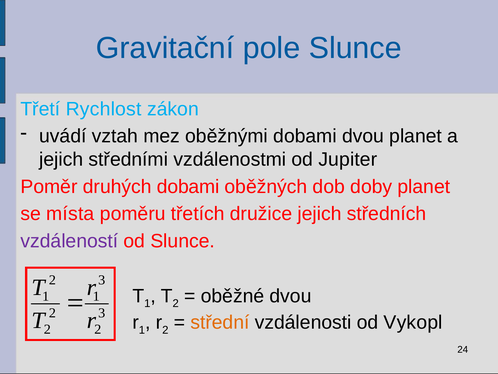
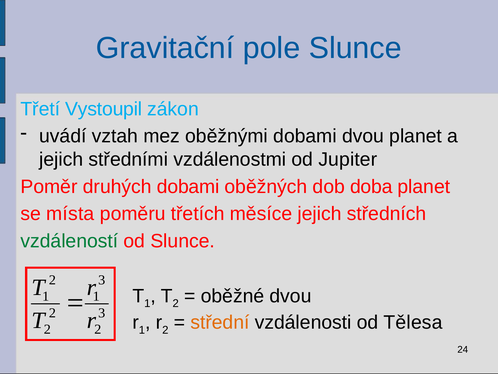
Rychlost: Rychlost -> Vystoupil
doby: doby -> doba
družice: družice -> měsíce
vzdáleností colour: purple -> green
Vykopl: Vykopl -> Tělesa
